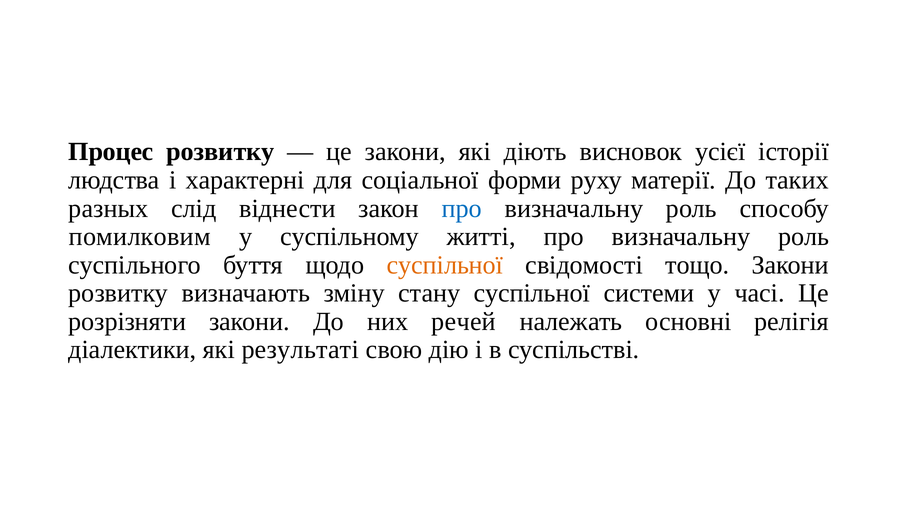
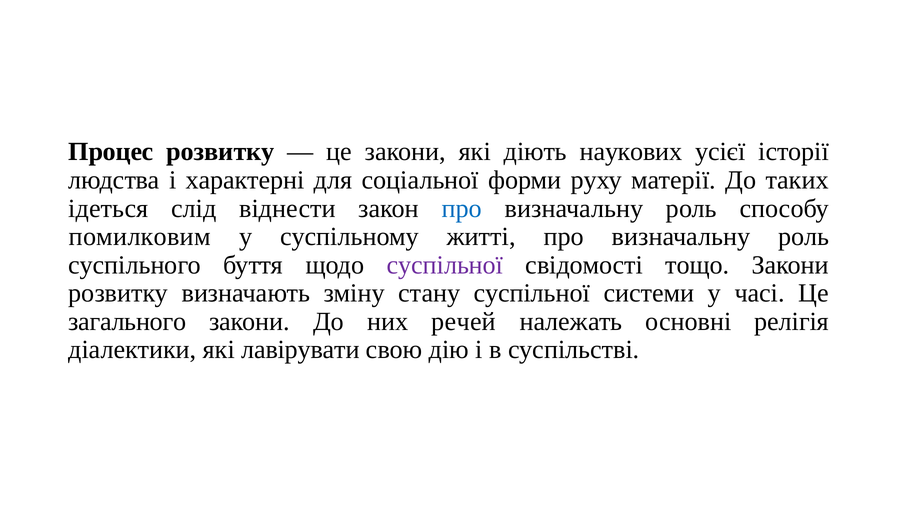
висновок: висновок -> наукових
разных: разных -> ідеться
суспільної at (445, 265) colour: orange -> purple
розрізняти: розрізняти -> загального
результаті: результаті -> лавірувати
